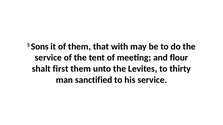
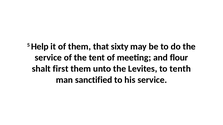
Sons: Sons -> Help
with: with -> sixty
thirty: thirty -> tenth
